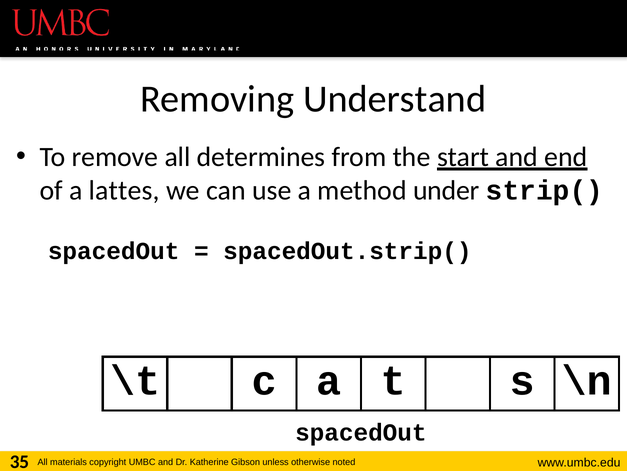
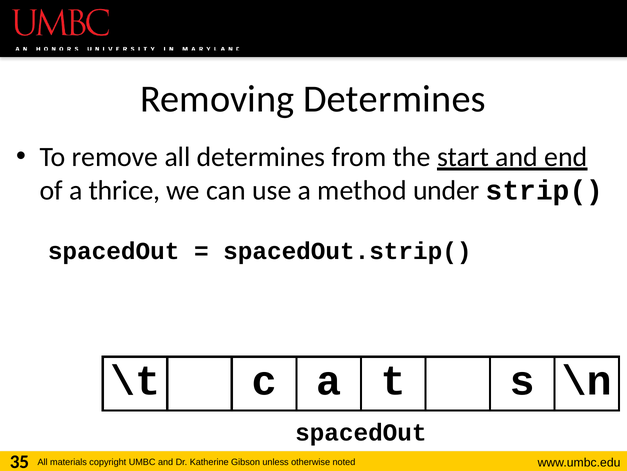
Removing Understand: Understand -> Determines
lattes: lattes -> thrice
